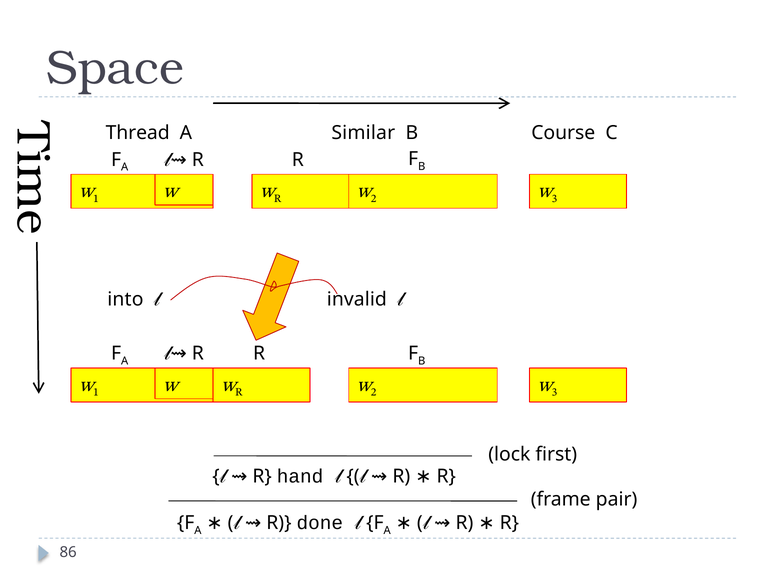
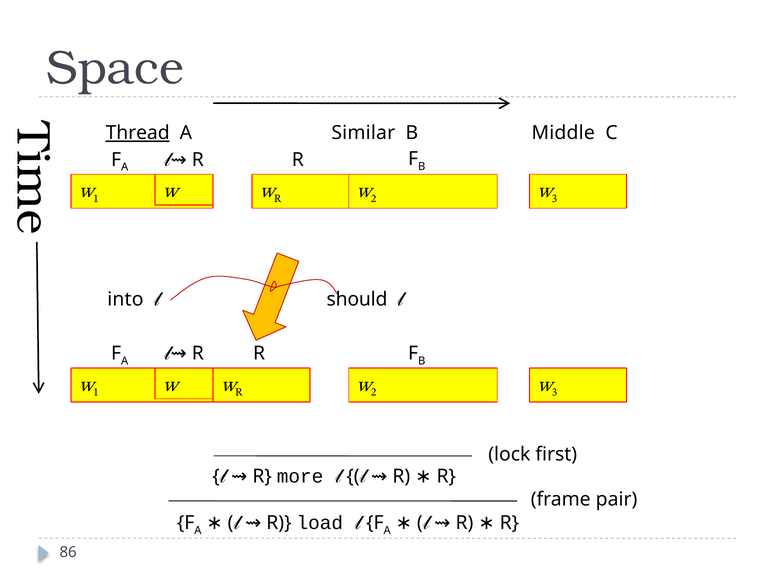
Thread underline: none -> present
Course: Course -> Middle
invalid: invalid -> should
hand: hand -> more
done: done -> load
